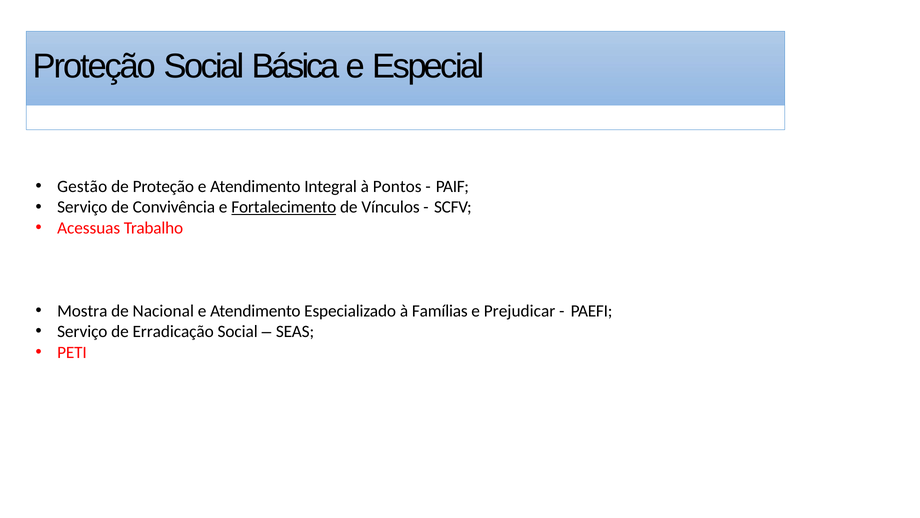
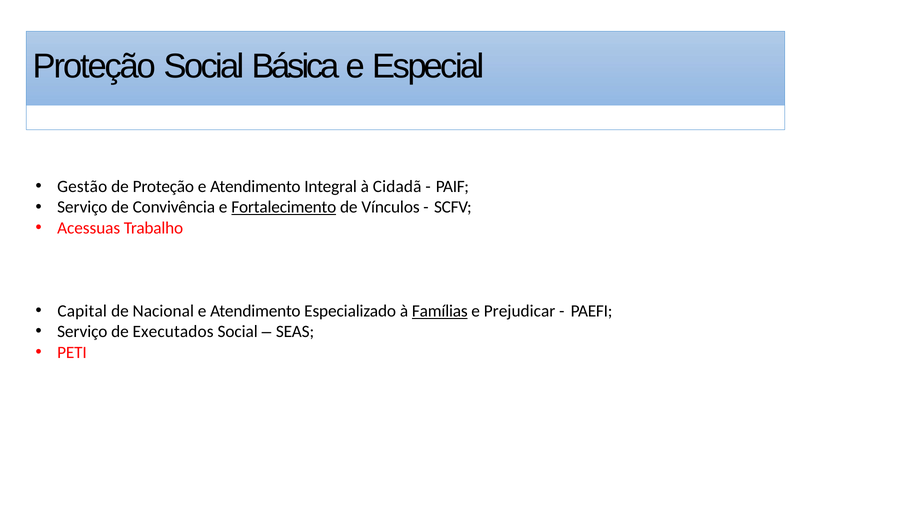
Pontos: Pontos -> Cidadã
Mostra: Mostra -> Capital
Famílias underline: none -> present
Erradicação: Erradicação -> Executados
